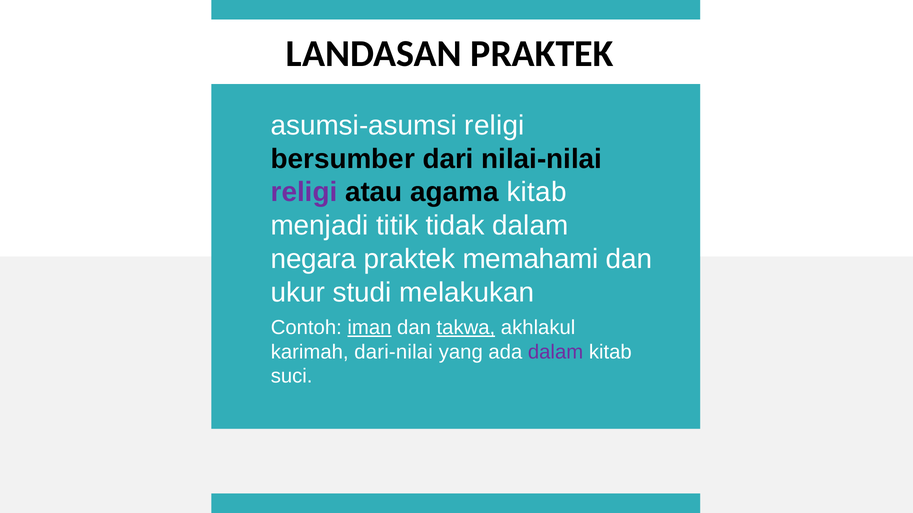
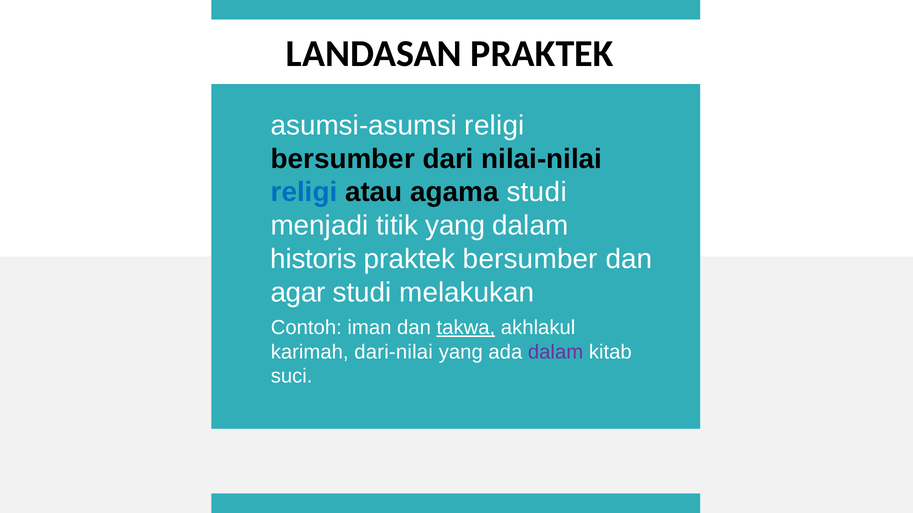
religi at (304, 192) colour: purple -> blue
agama kitab: kitab -> studi
titik tidak: tidak -> yang
negara: negara -> historis
praktek memahami: memahami -> bersumber
ukur: ukur -> agar
iman underline: present -> none
